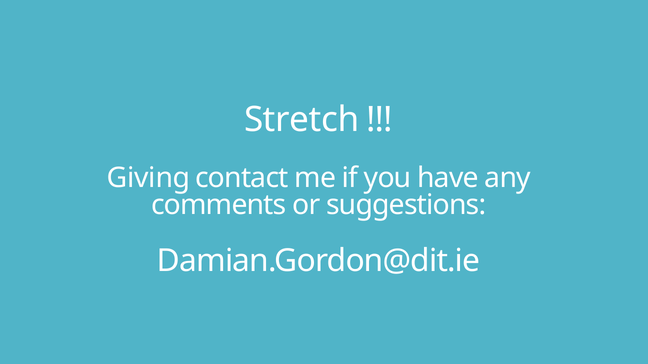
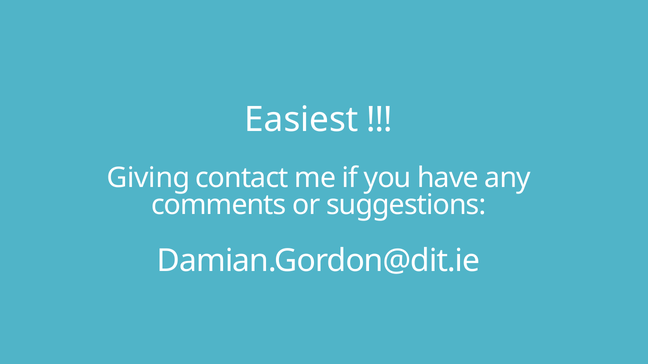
Stretch: Stretch -> Easiest
